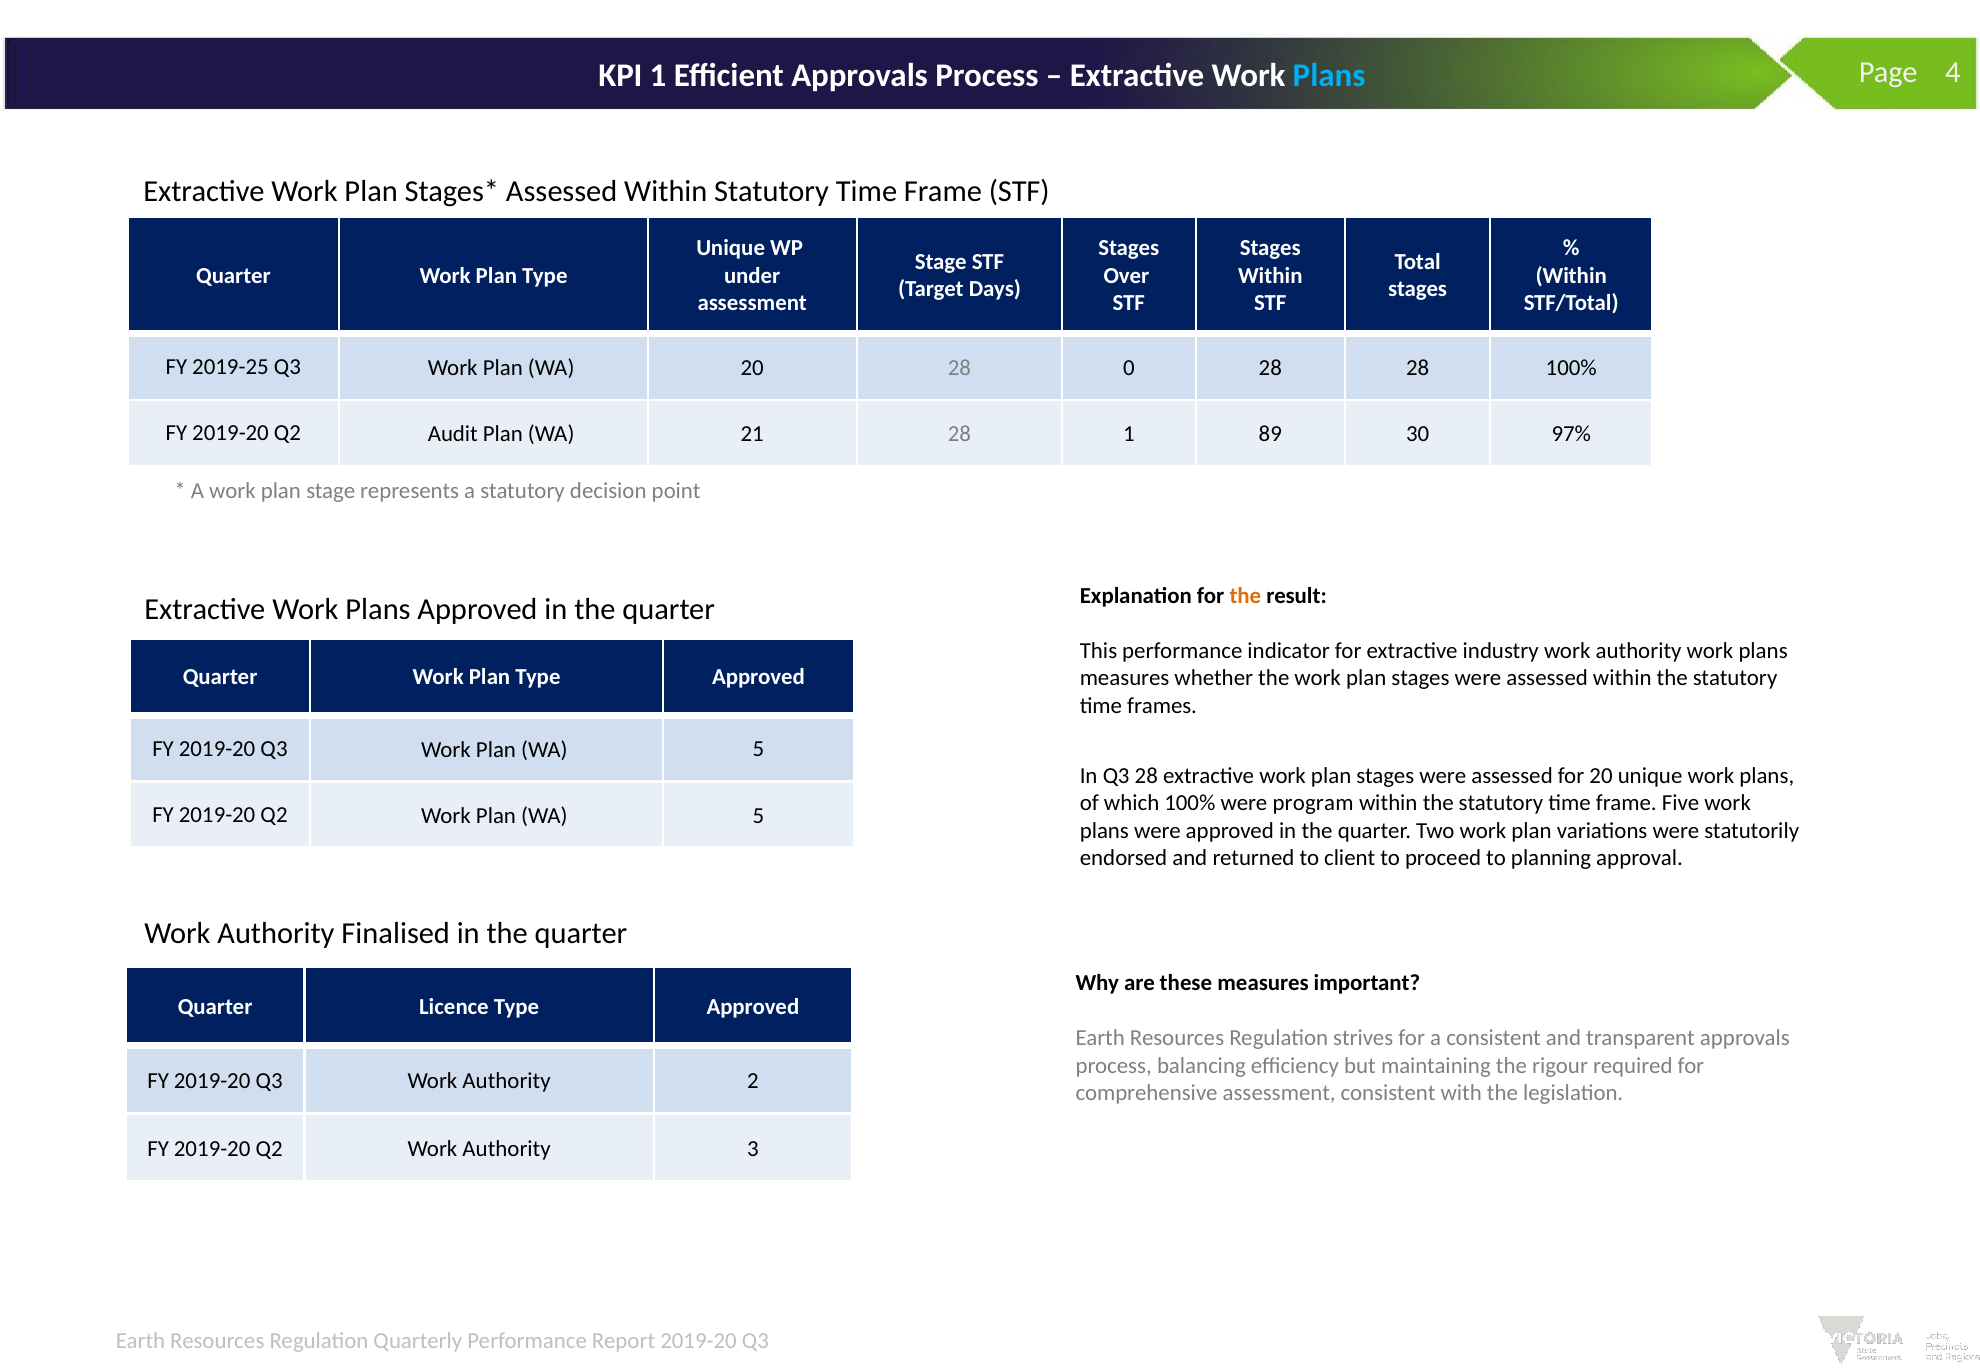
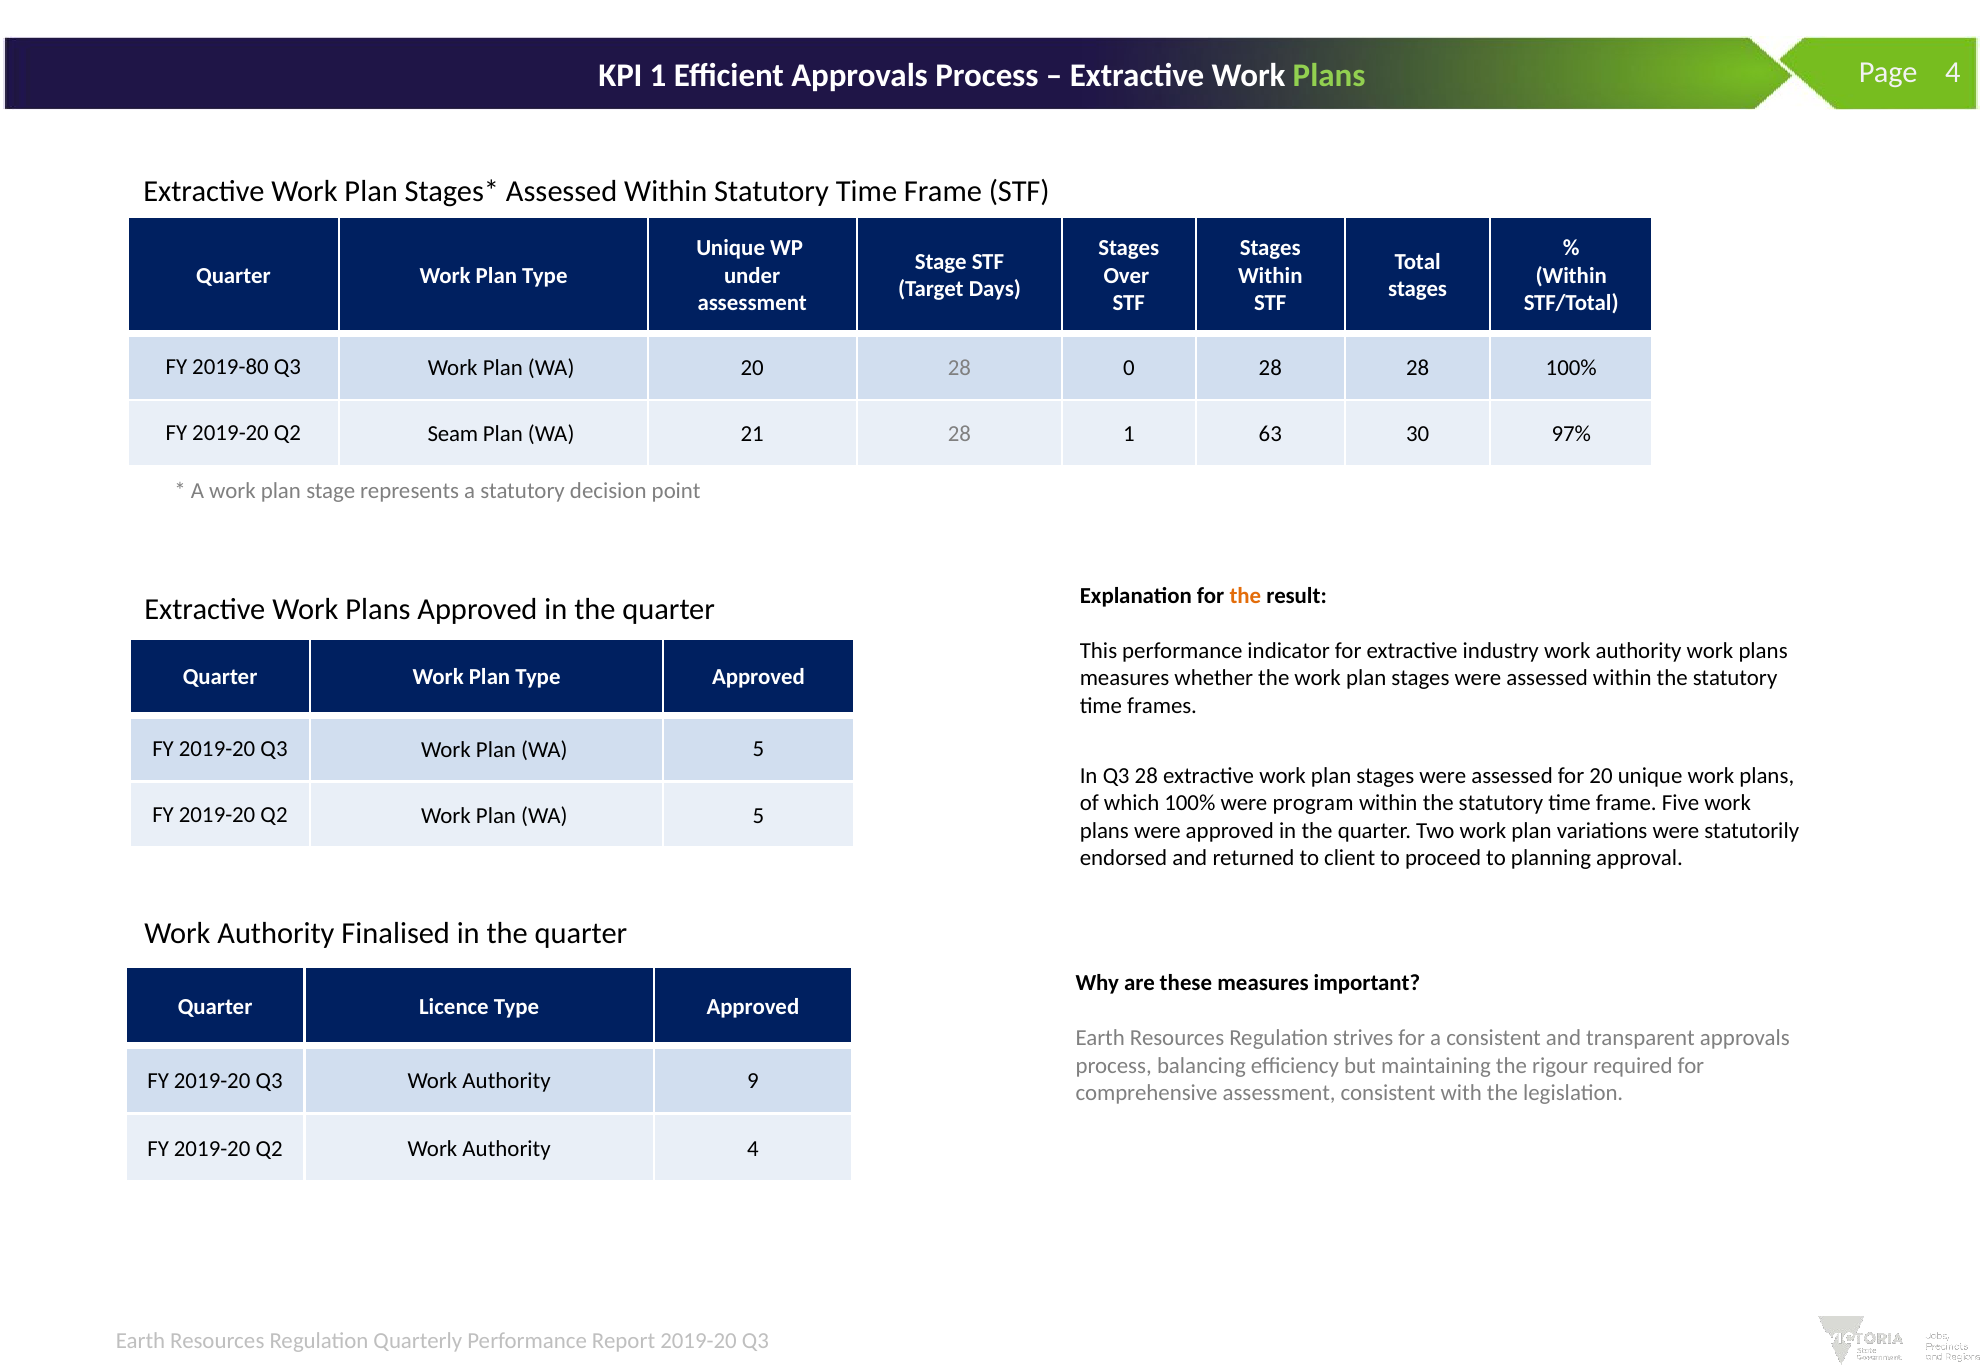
Plans at (1329, 75) colour: light blue -> light green
2019-25: 2019-25 -> 2019-80
Audit: Audit -> Seam
89: 89 -> 63
2: 2 -> 9
Authority 3: 3 -> 4
